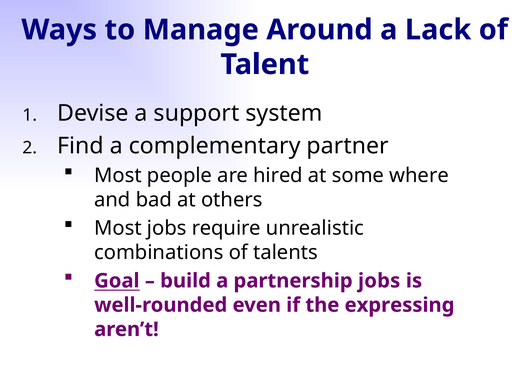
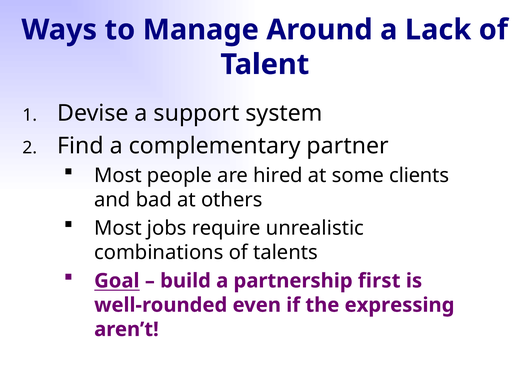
where: where -> clients
partnership jobs: jobs -> first
